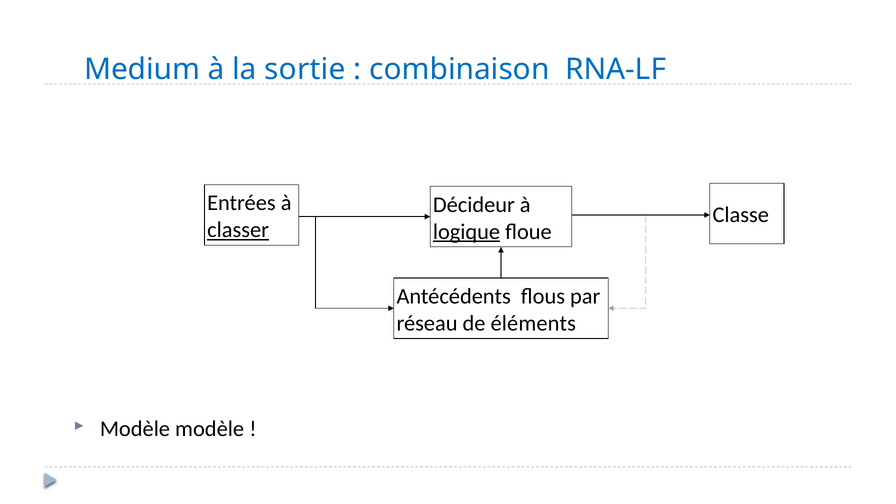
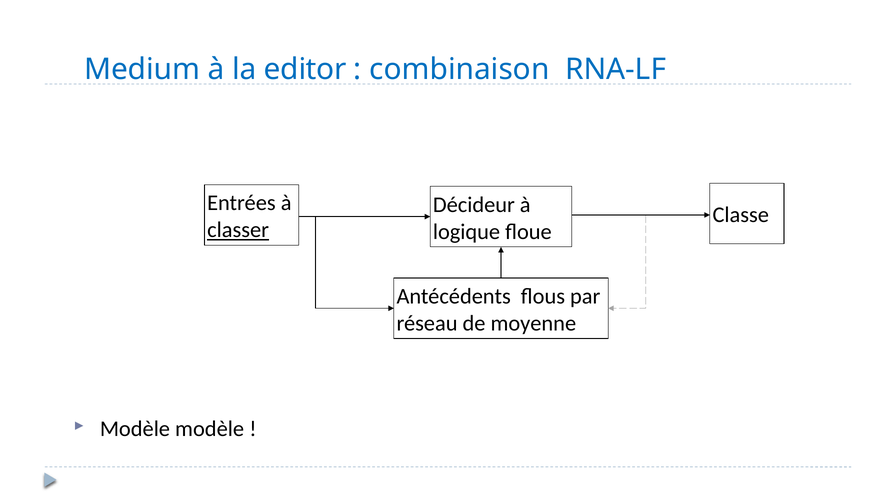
sortie: sortie -> editor
logique underline: present -> none
éléments: éléments -> moyenne
